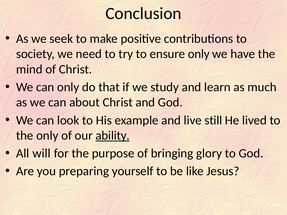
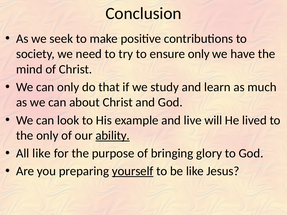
still: still -> will
All will: will -> like
yourself underline: none -> present
